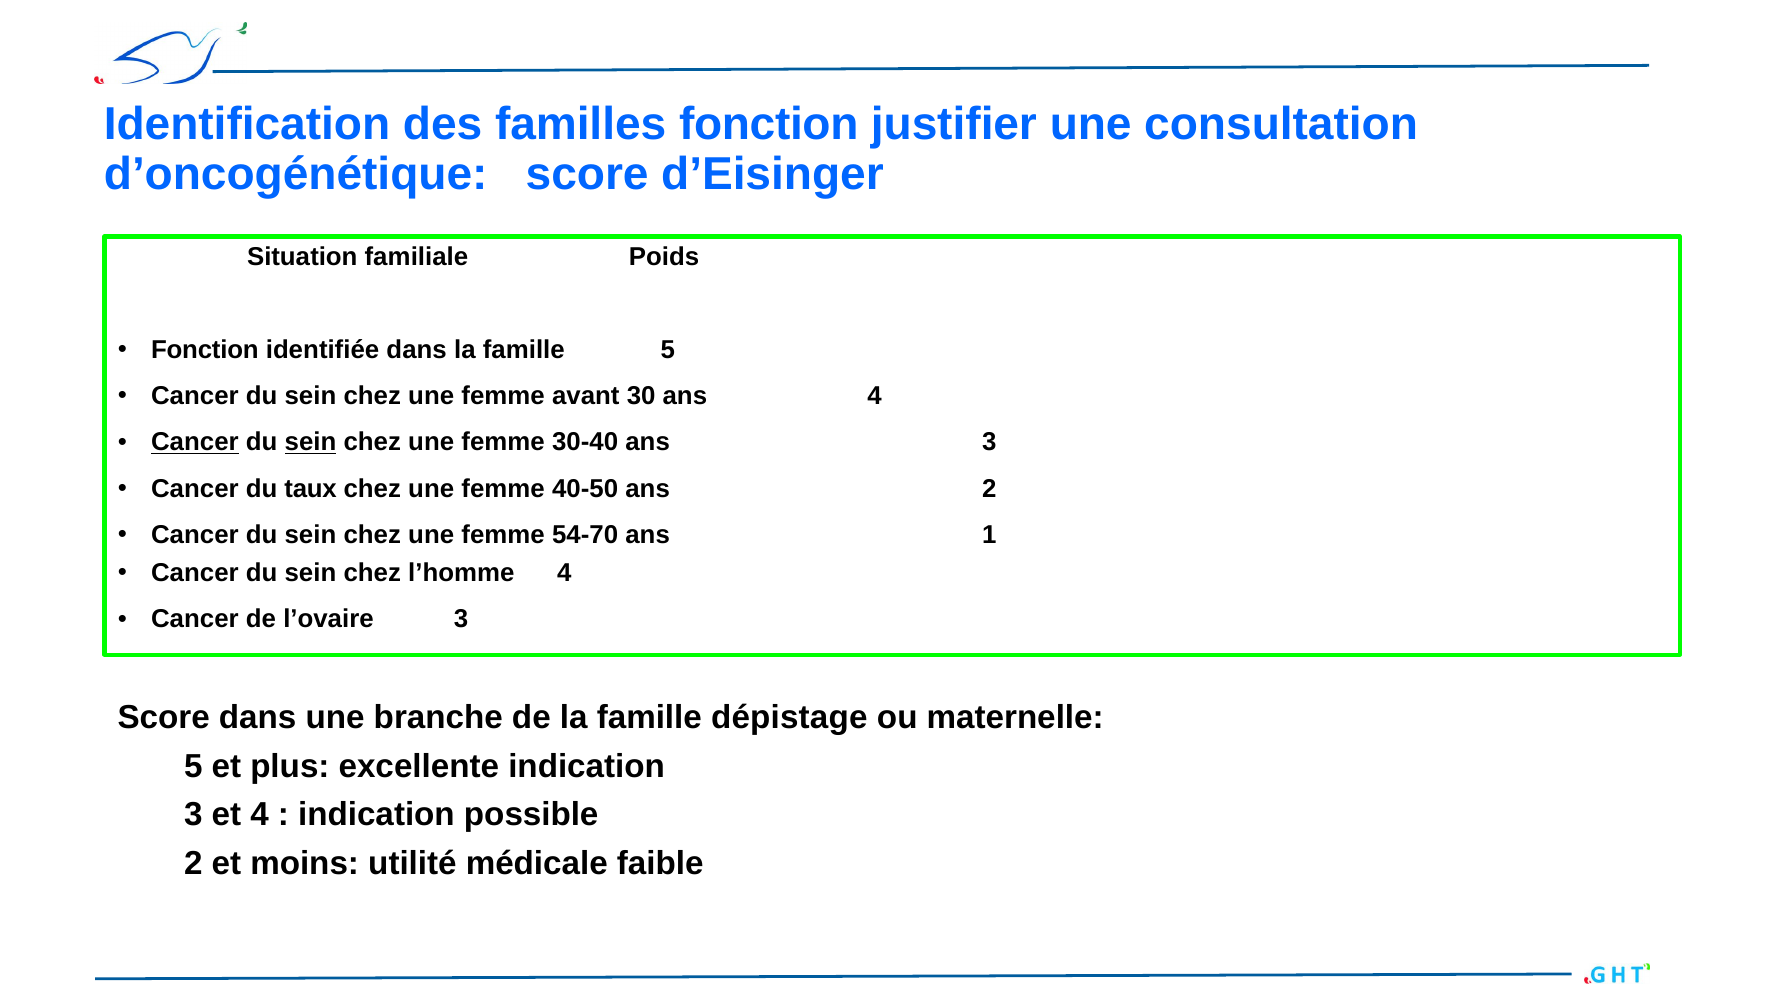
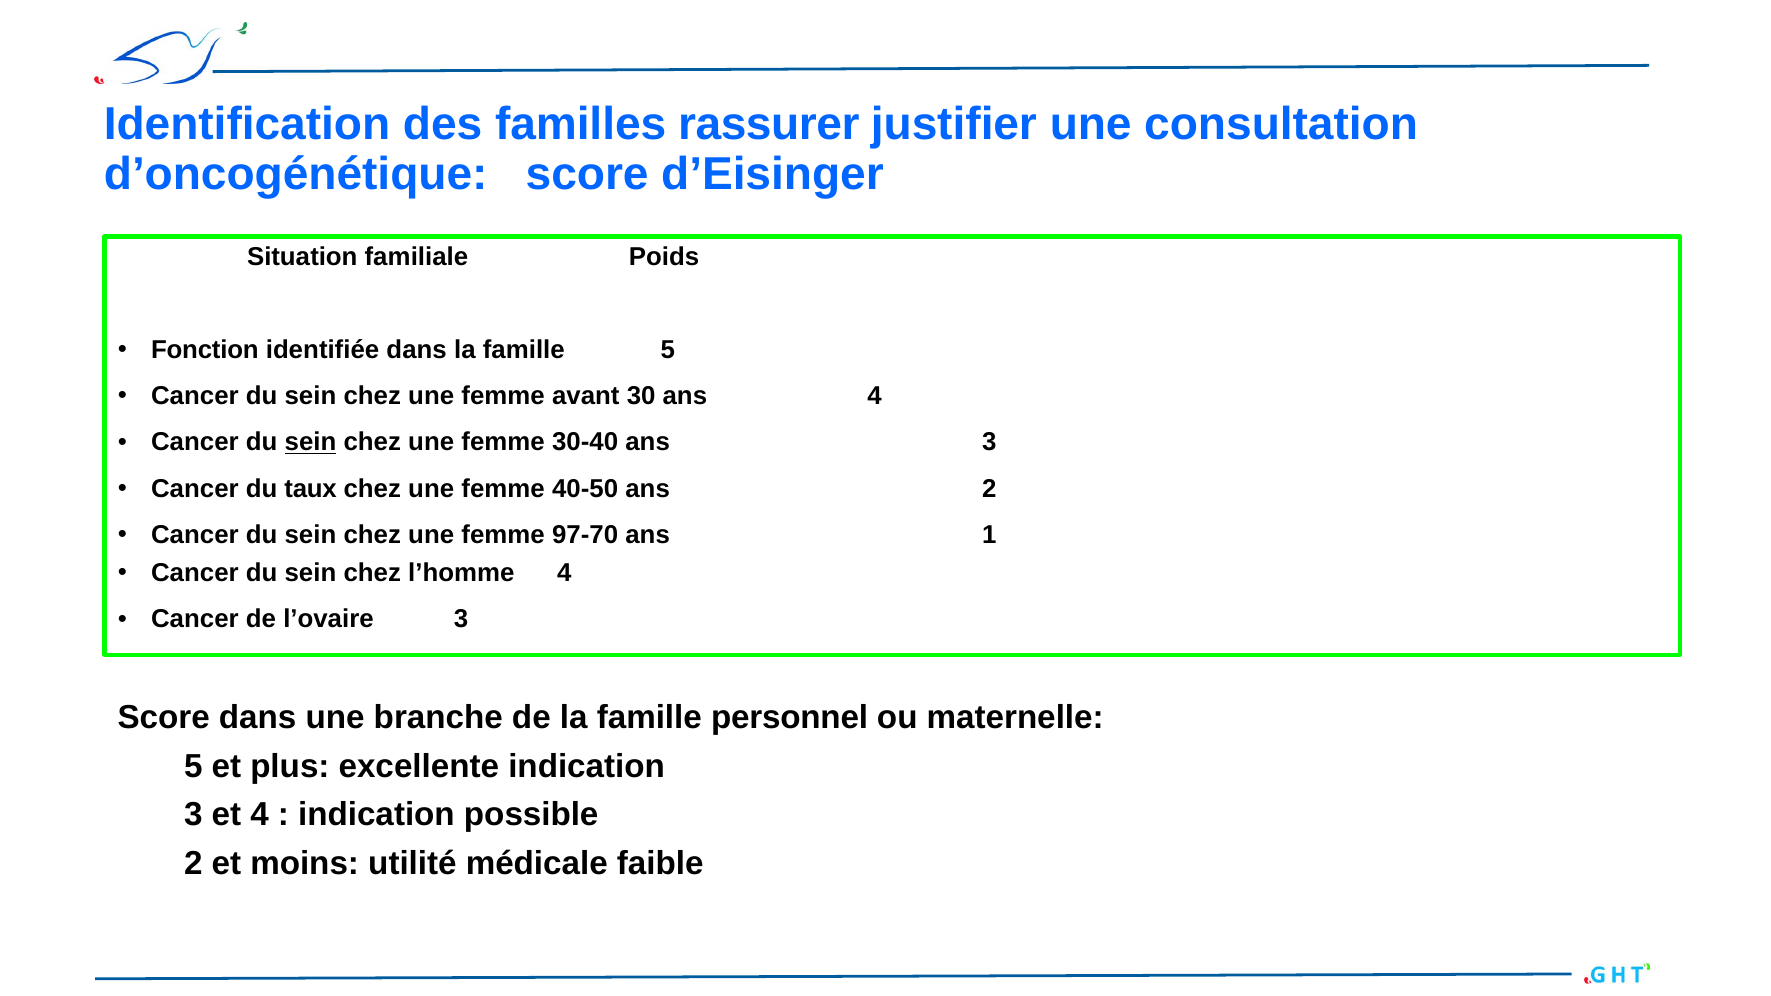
familles fonction: fonction -> rassurer
Cancer at (195, 443) underline: present -> none
54-70: 54-70 -> 97-70
dépistage: dépistage -> personnel
